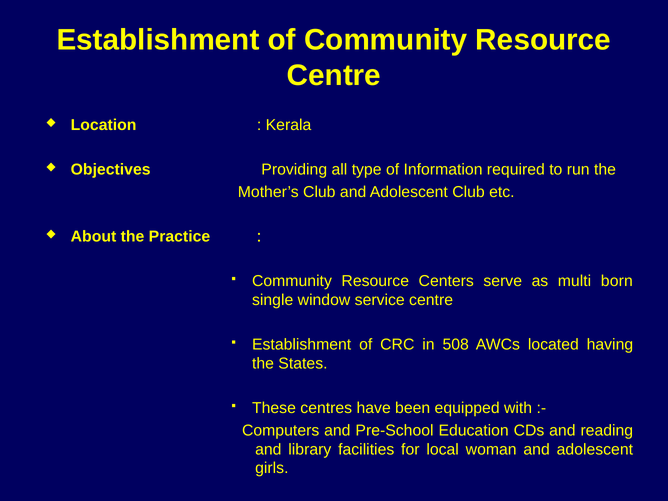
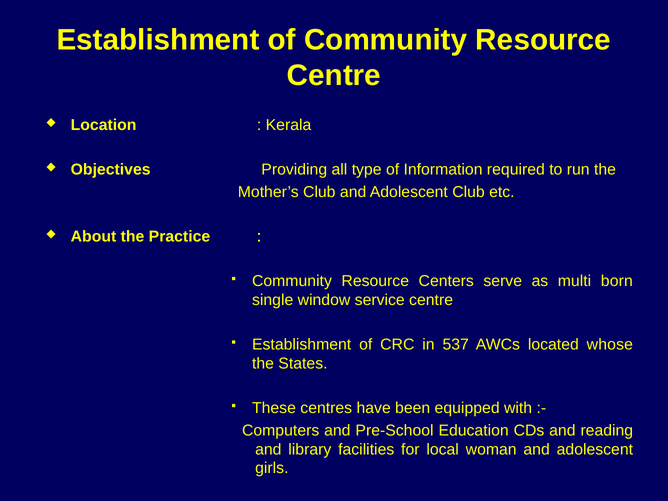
508: 508 -> 537
having: having -> whose
